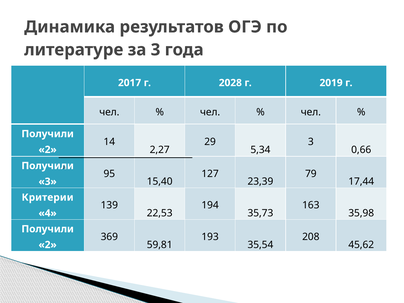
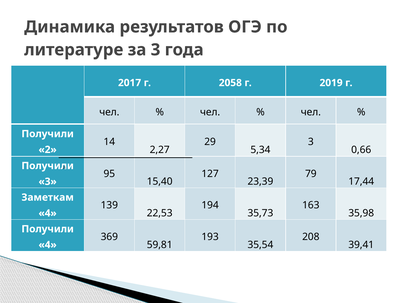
2028: 2028 -> 2058
Критерии: Критерии -> Заметкам
45,62: 45,62 -> 39,41
2 at (48, 245): 2 -> 4
